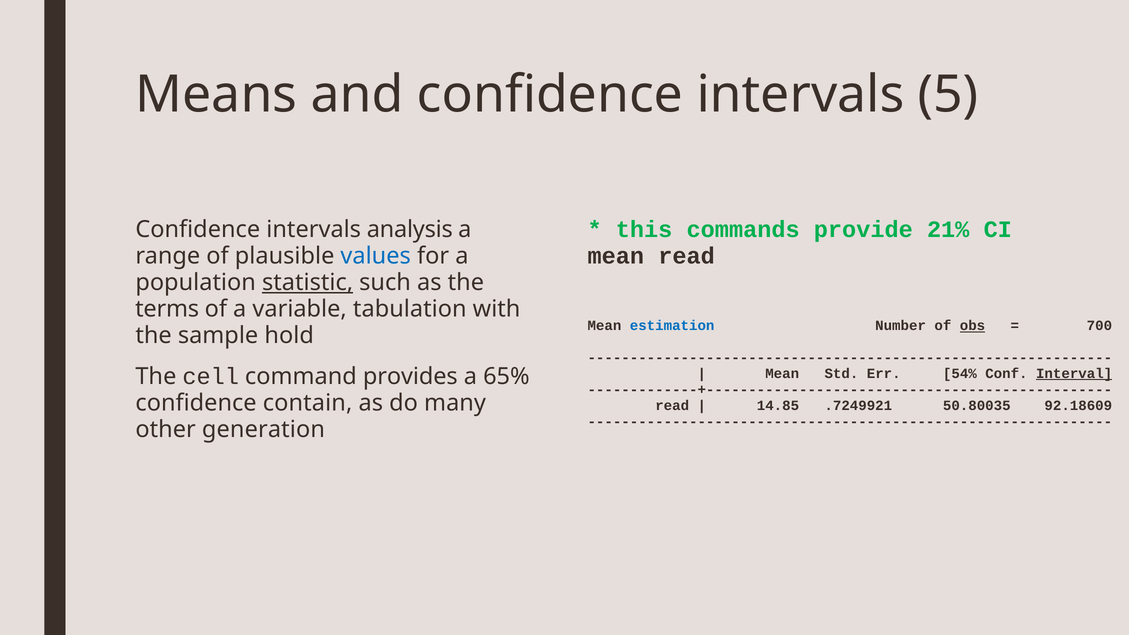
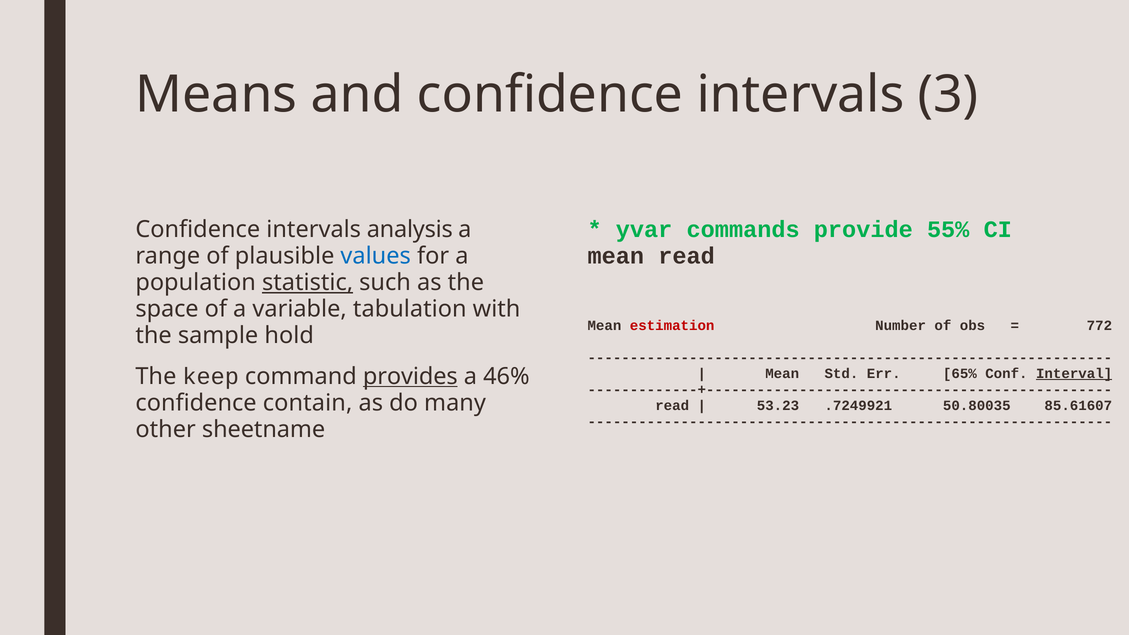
5: 5 -> 3
this: this -> yvar
21%: 21% -> 55%
terms: terms -> space
estimation colour: blue -> red
obs underline: present -> none
700: 700 -> 772
54%: 54% -> 65%
cell: cell -> keep
provides underline: none -> present
65%: 65% -> 46%
14.85: 14.85 -> 53.23
92.18609: 92.18609 -> 85.61607
generation: generation -> sheetname
